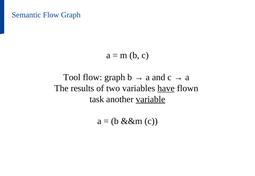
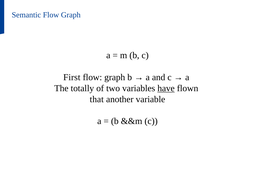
Tool: Tool -> First
results: results -> totally
task: task -> that
variable underline: present -> none
